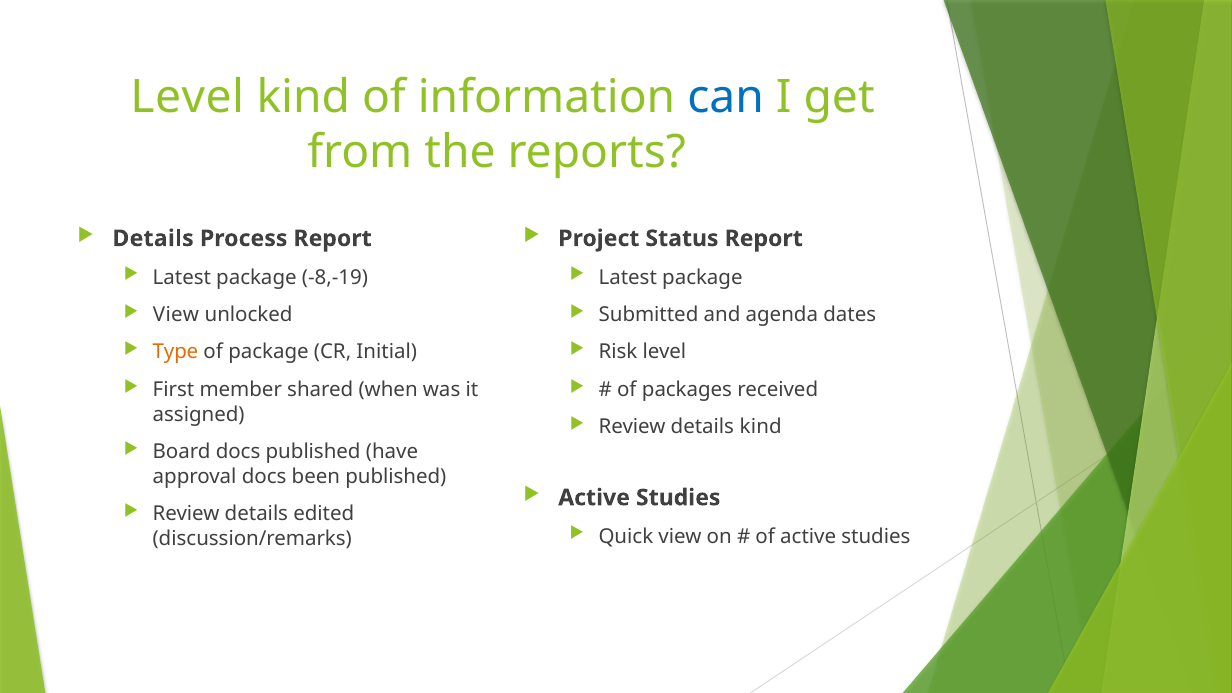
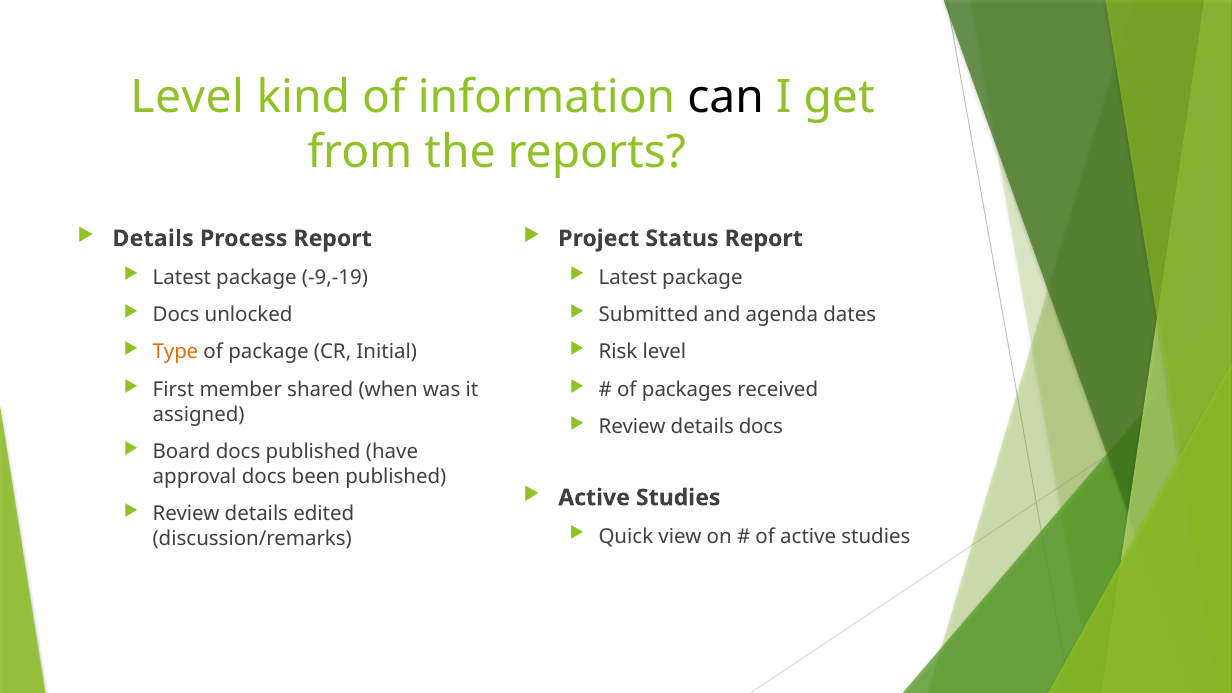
can colour: blue -> black
-8,-19: -8,-19 -> -9,-19
View at (176, 315): View -> Docs
details kind: kind -> docs
